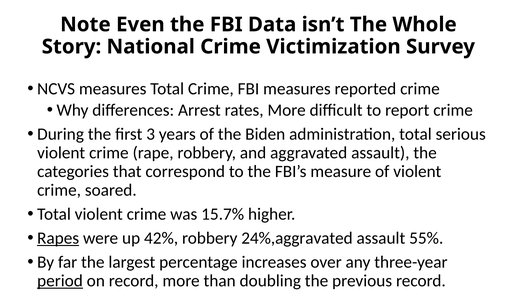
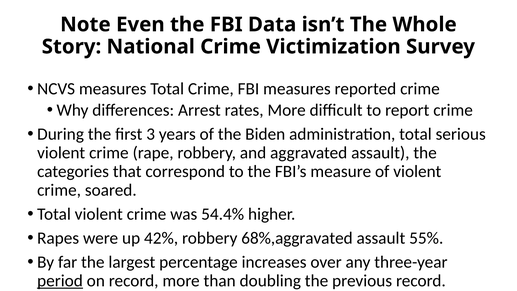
15.7%: 15.7% -> 54.4%
Rapes underline: present -> none
24%,aggravated: 24%,aggravated -> 68%,aggravated
